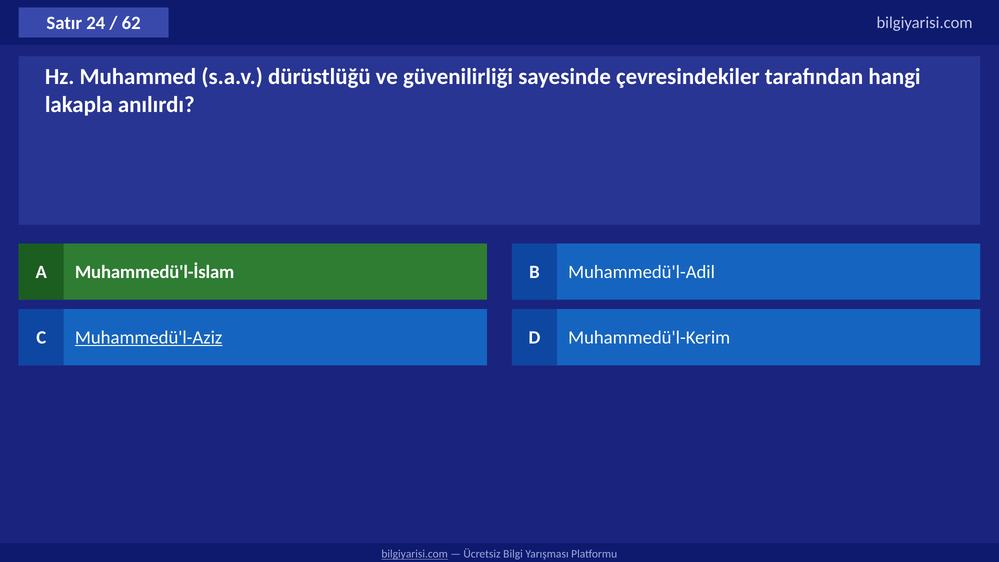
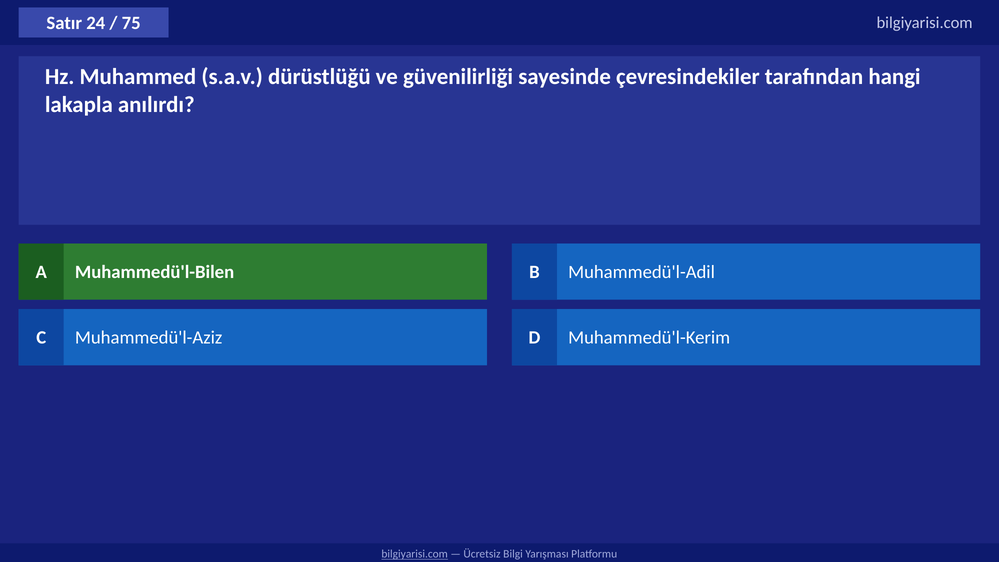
62: 62 -> 75
Muhammedü'l-İslam: Muhammedü'l-İslam -> Muhammedü'l-Bilen
Muhammedü'l-Aziz underline: present -> none
